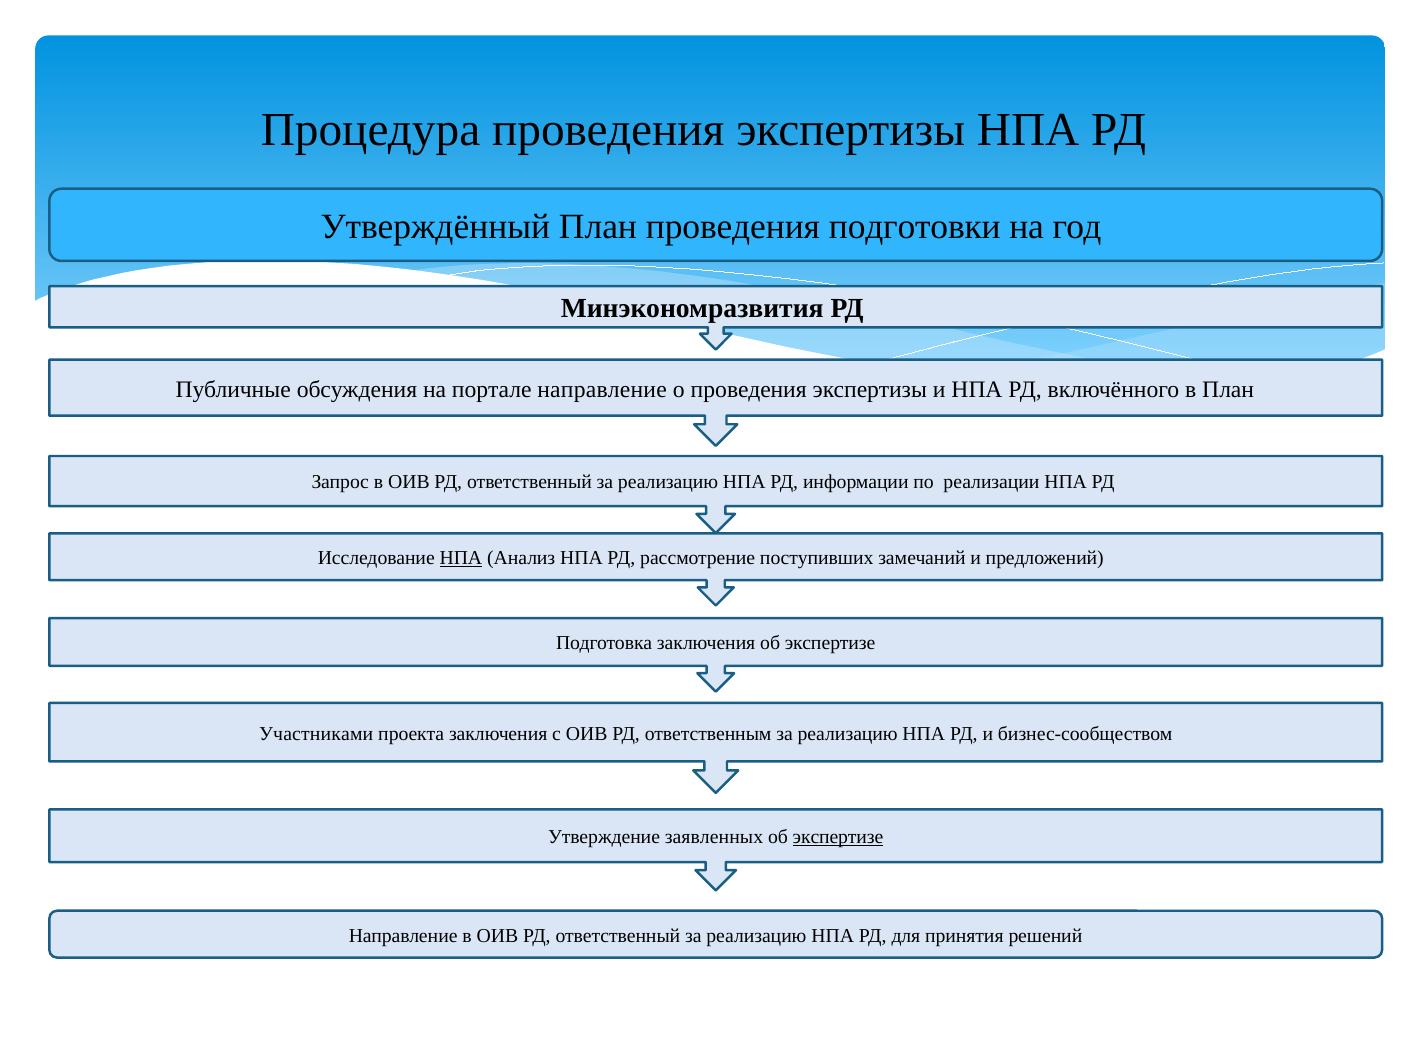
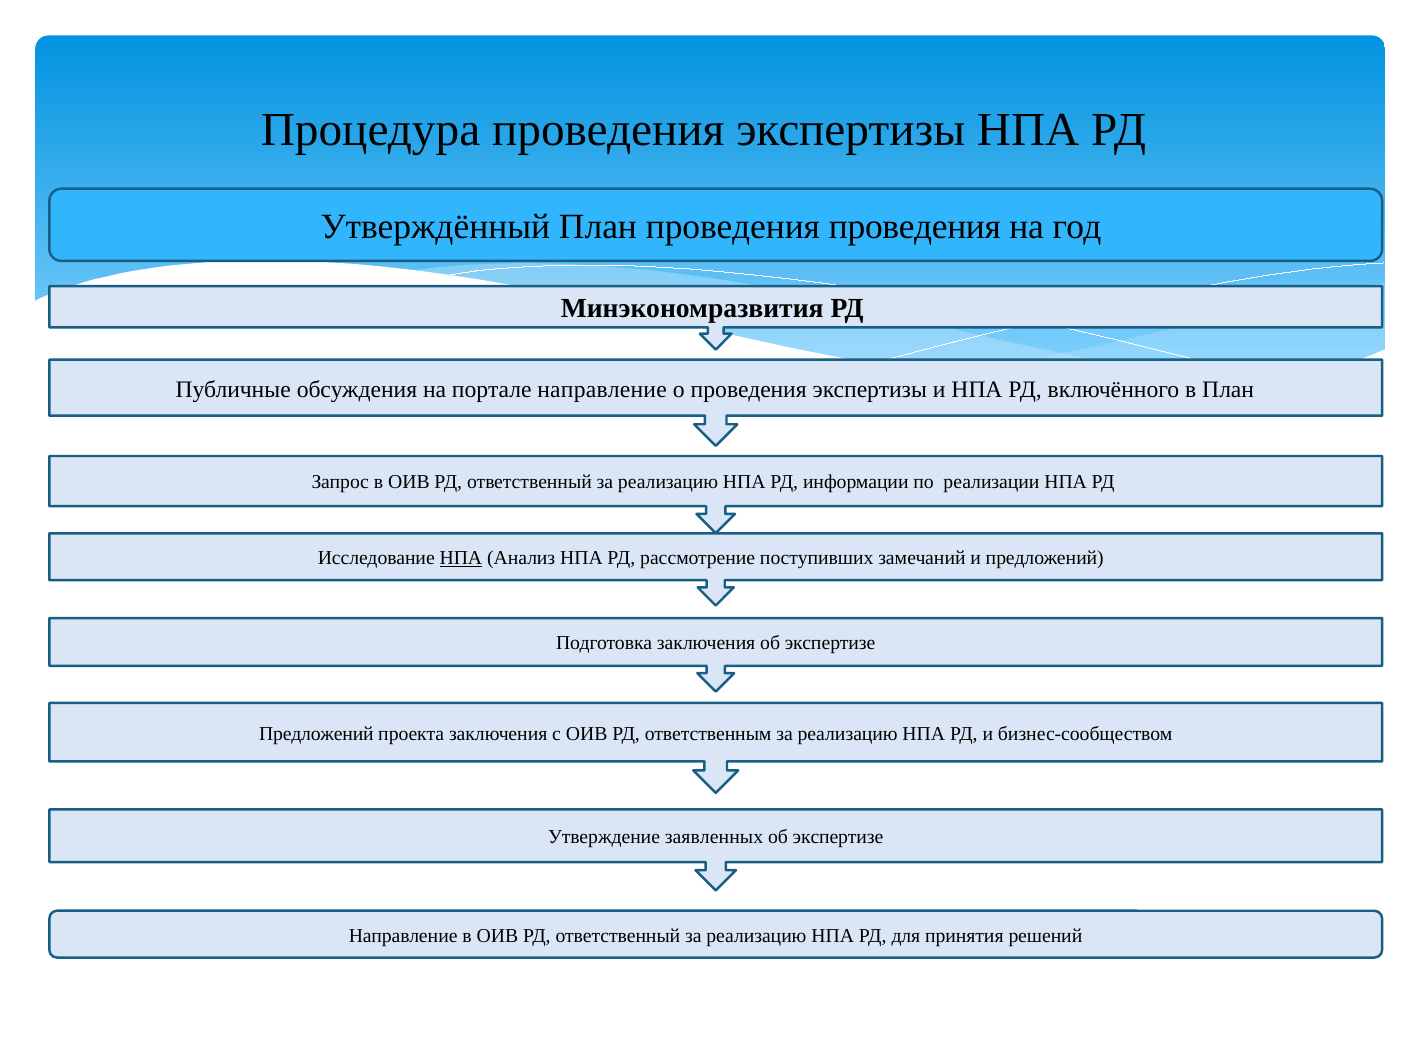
проведения подготовки: подготовки -> проведения
Участниками at (316, 734): Участниками -> Предложений
экспертизе at (838, 837) underline: present -> none
